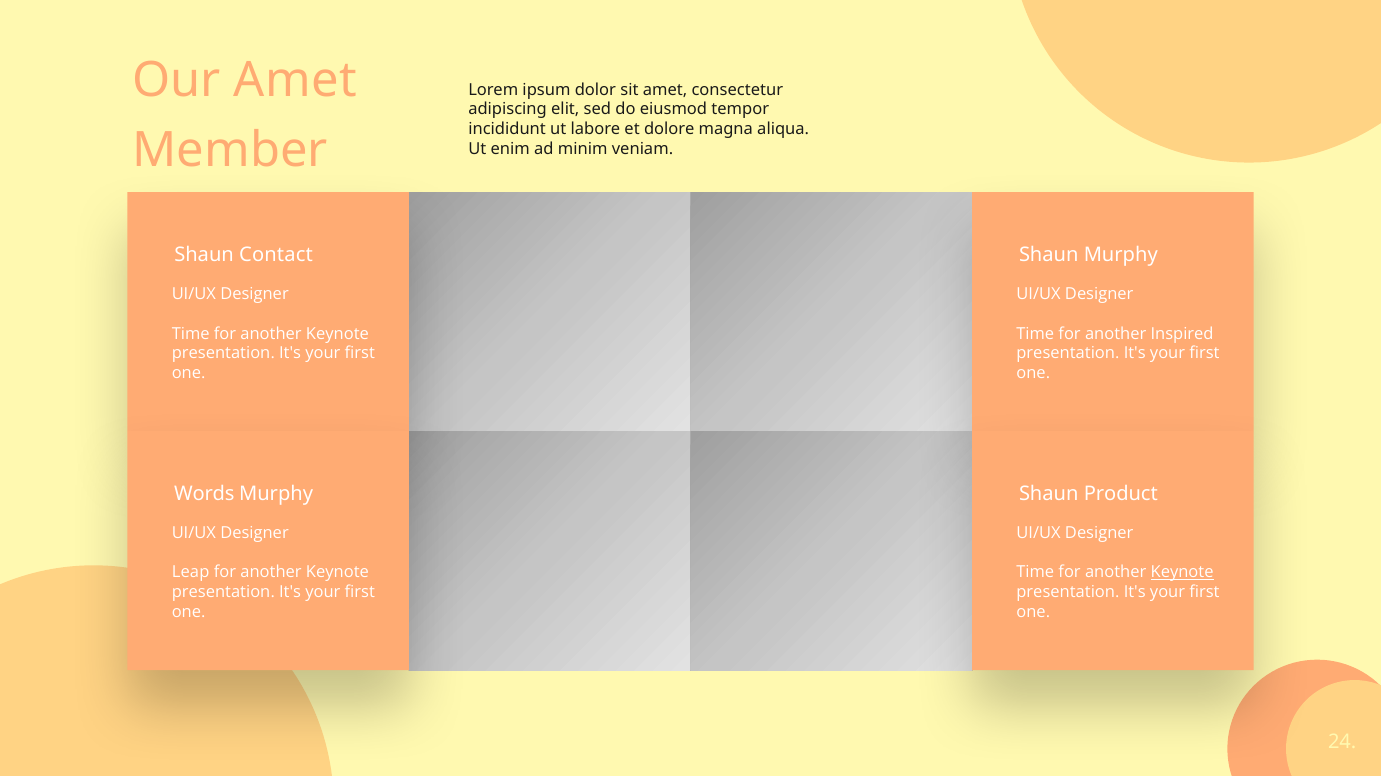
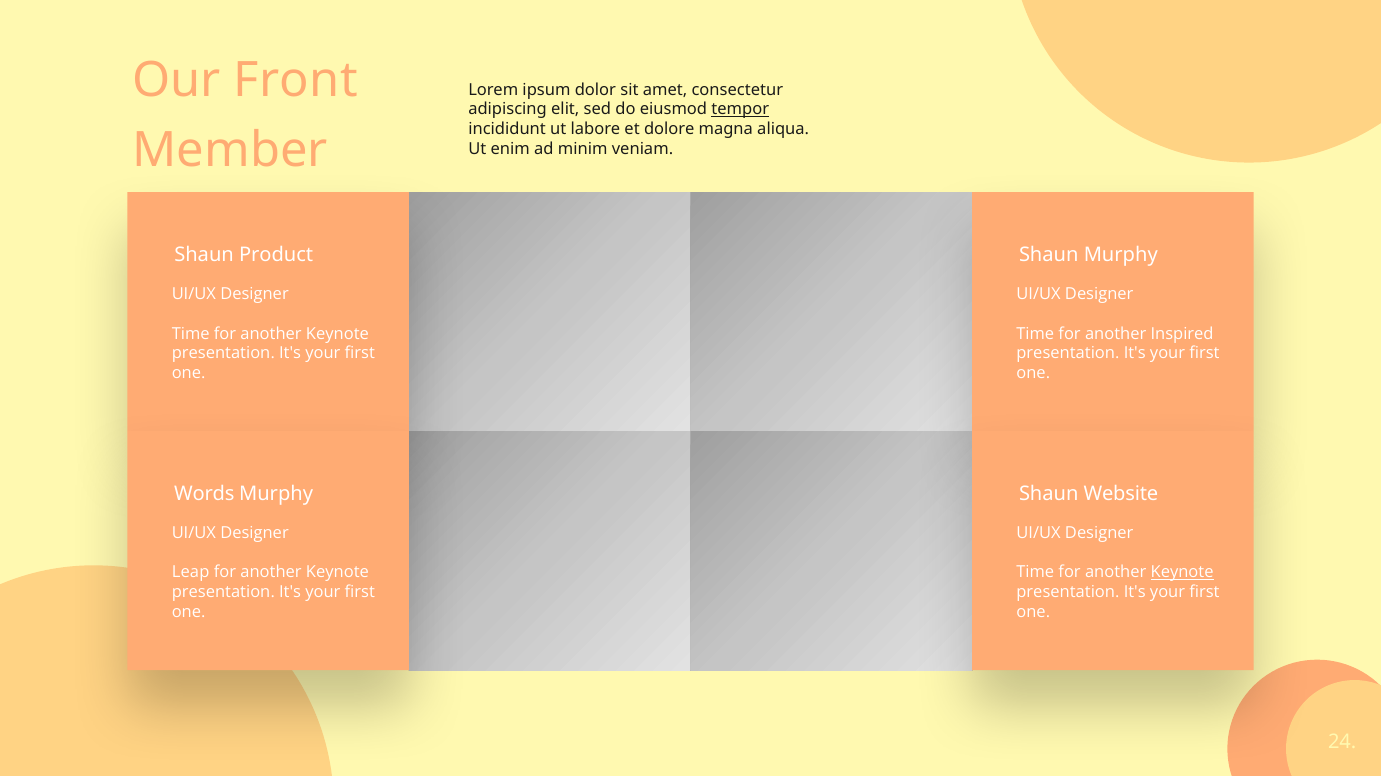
Our Amet: Amet -> Front
tempor underline: none -> present
Contact: Contact -> Product
Product: Product -> Website
